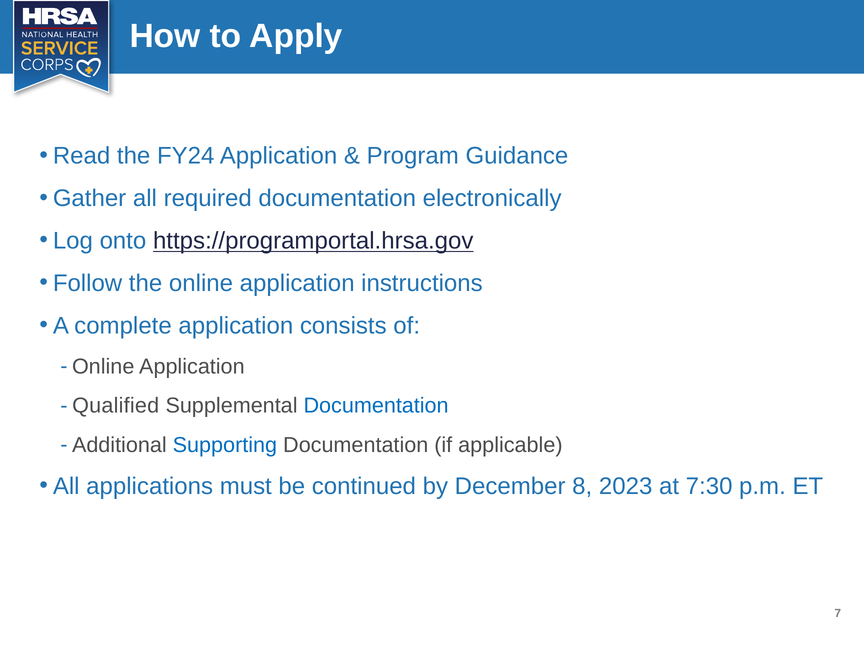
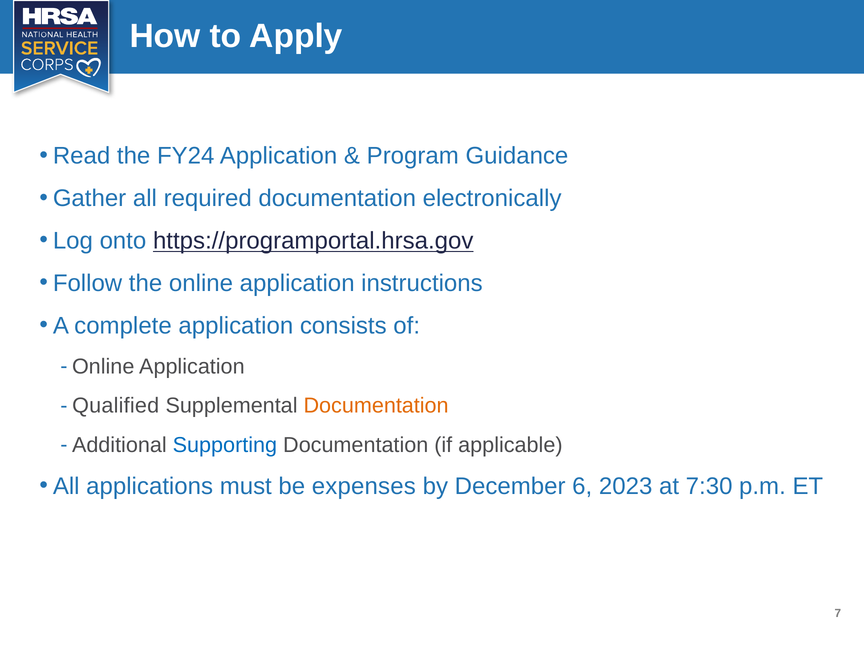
Documentation at (376, 406) colour: blue -> orange
continued: continued -> expenses
8: 8 -> 6
